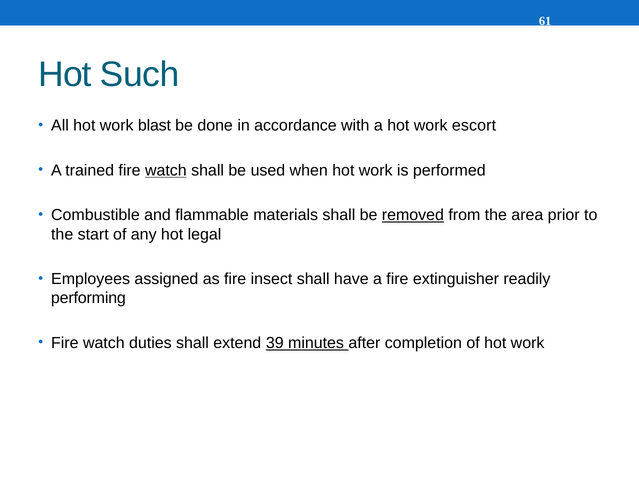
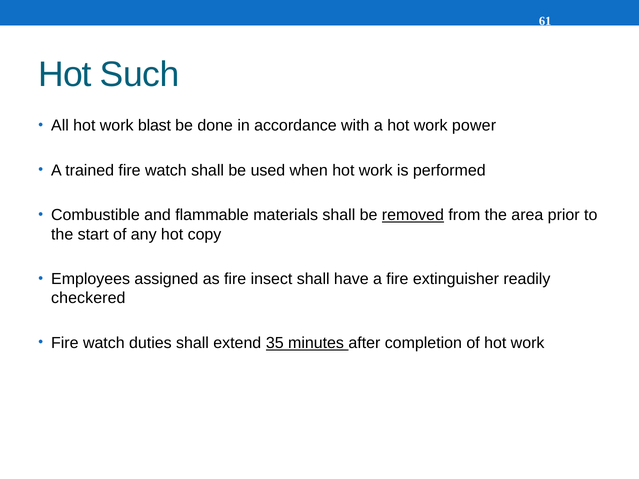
escort: escort -> power
watch at (166, 170) underline: present -> none
legal: legal -> copy
performing: performing -> checkered
39: 39 -> 35
